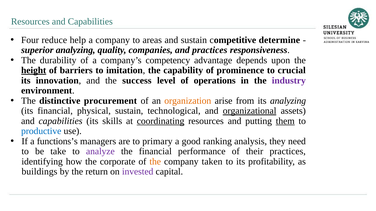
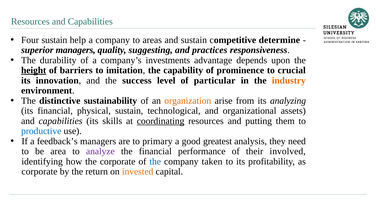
Four reduce: reduce -> sustain
superior analyzing: analyzing -> managers
companies: companies -> suggesting
competency: competency -> investments
operations: operations -> particular
industry colour: purple -> orange
procurement: procurement -> sustainability
organizational underline: present -> none
them underline: present -> none
functions’s: functions’s -> feedback’s
ranking: ranking -> greatest
take: take -> area
their practices: practices -> involved
the at (155, 162) colour: orange -> blue
buildings at (39, 172): buildings -> corporate
invested colour: purple -> orange
